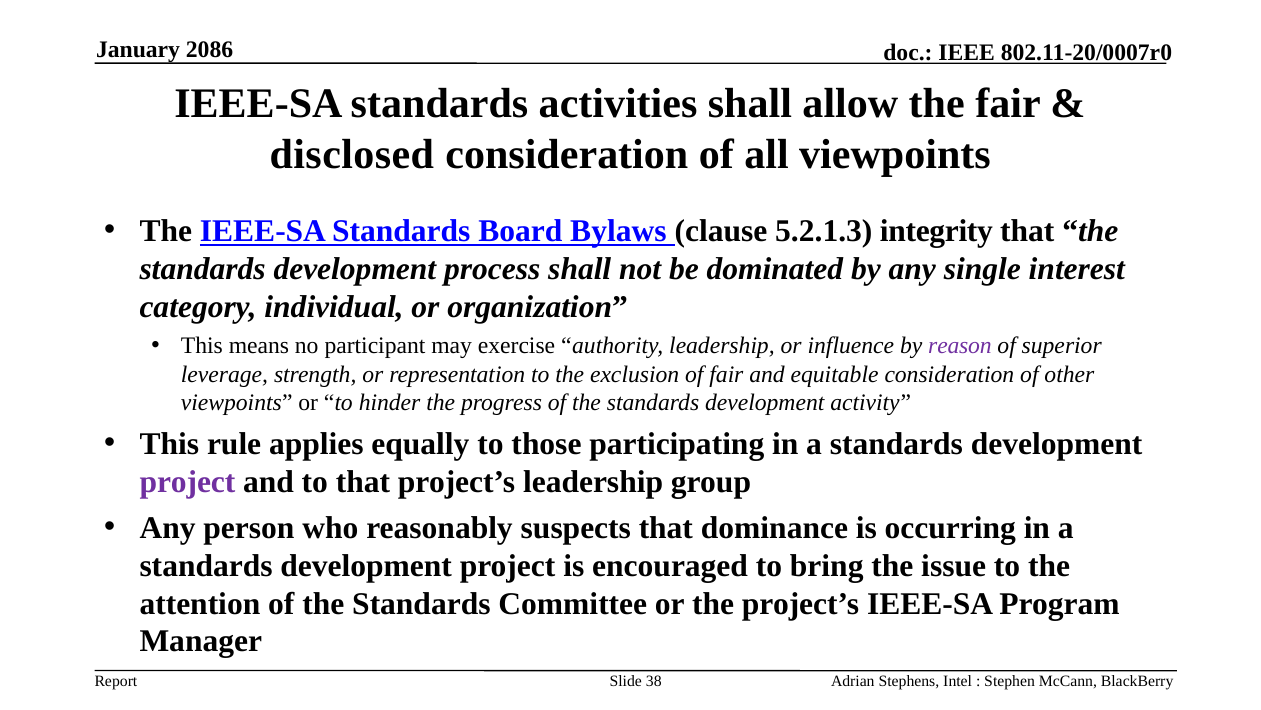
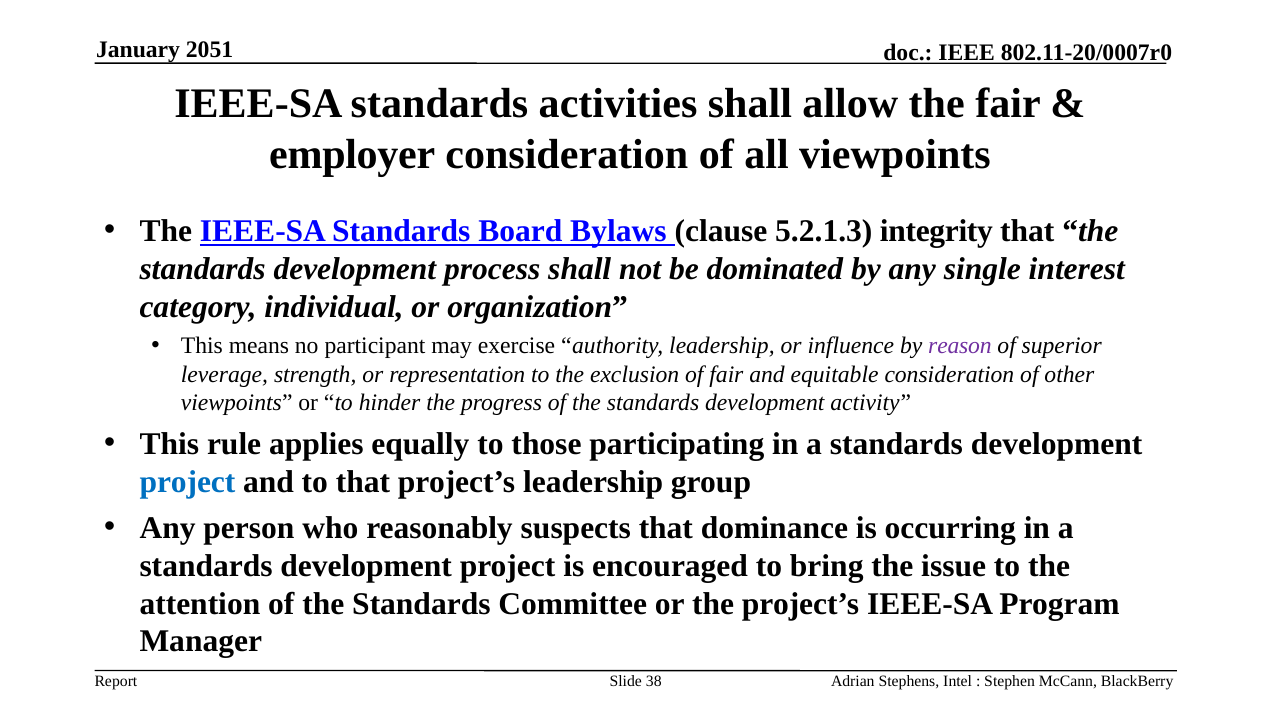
2086: 2086 -> 2051
disclosed: disclosed -> employer
project at (187, 482) colour: purple -> blue
